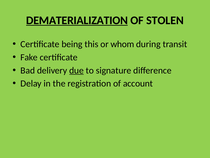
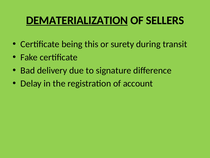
STOLEN: STOLEN -> SELLERS
whom: whom -> surety
due underline: present -> none
